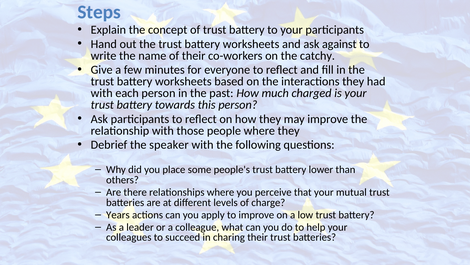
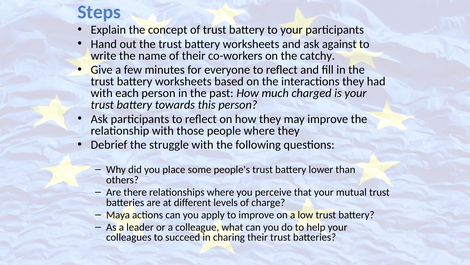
speaker: speaker -> struggle
Years: Years -> Maya
